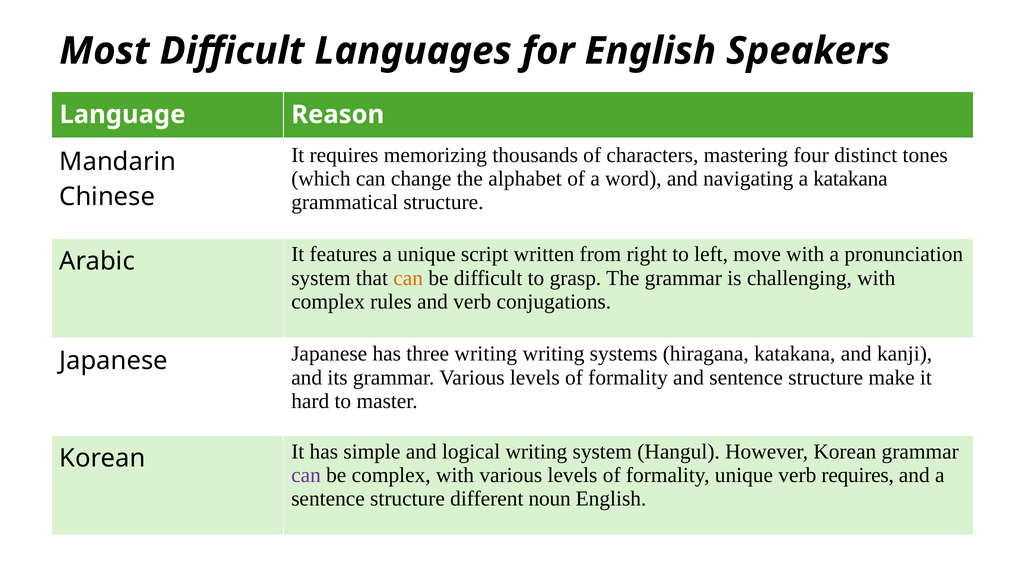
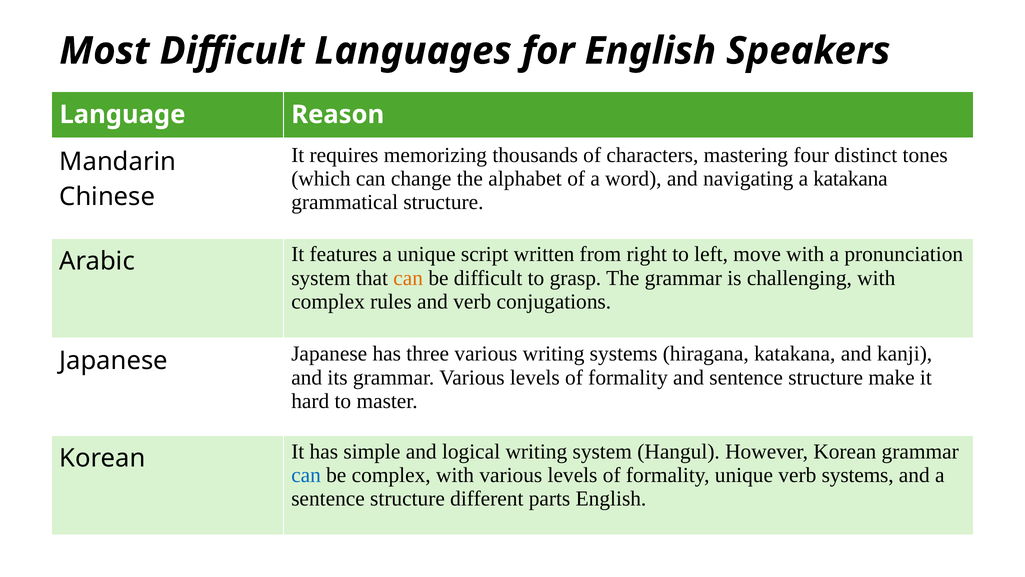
three writing: writing -> various
can at (306, 475) colour: purple -> blue
verb requires: requires -> systems
noun: noun -> parts
